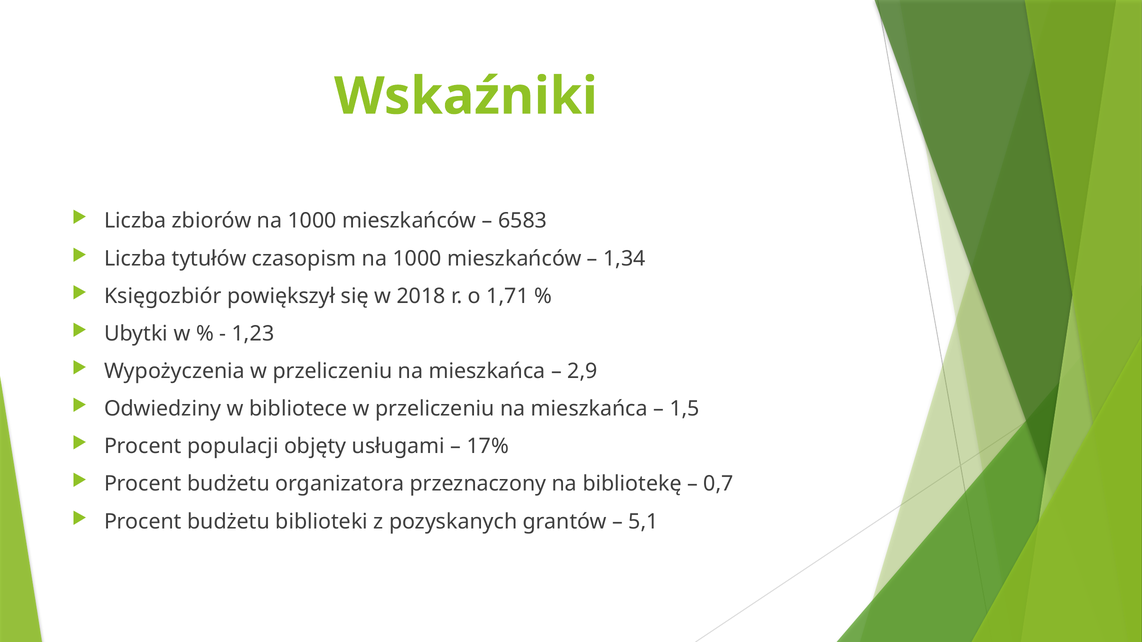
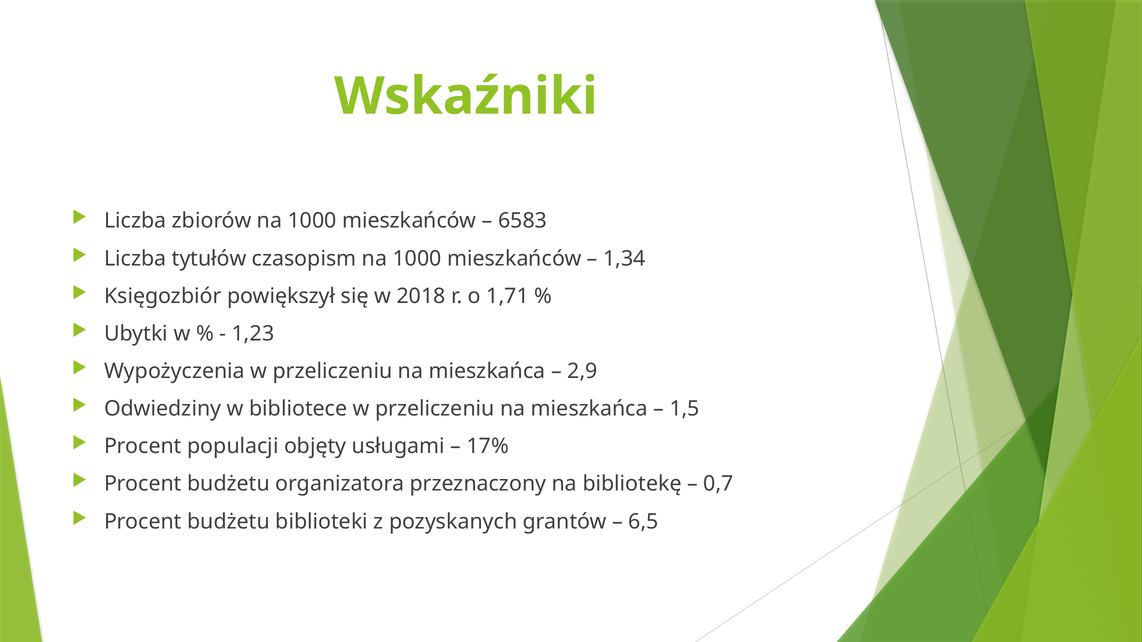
5,1: 5,1 -> 6,5
